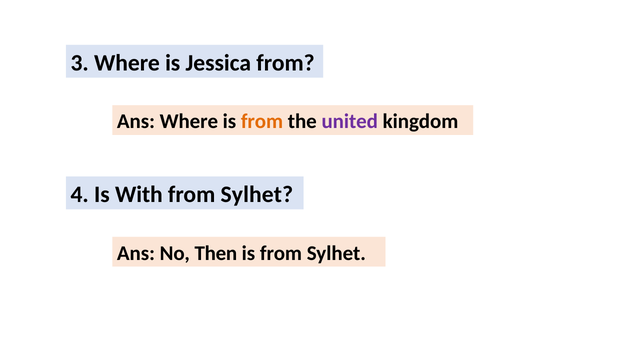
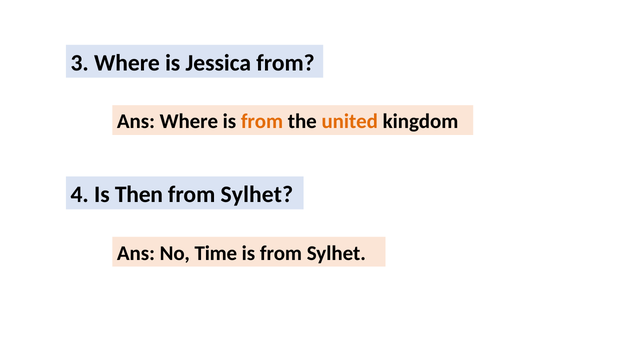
united colour: purple -> orange
With: With -> Then
Then: Then -> Time
